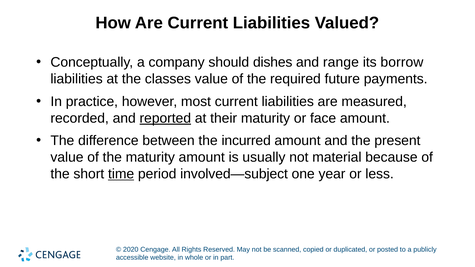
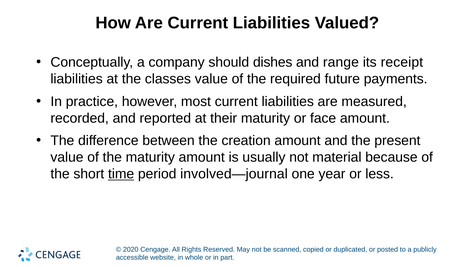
borrow: borrow -> receipt
reported underline: present -> none
incurred: incurred -> creation
involved—subject: involved—subject -> involved—journal
